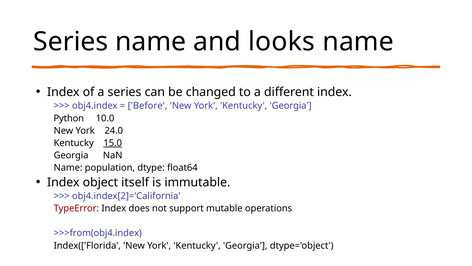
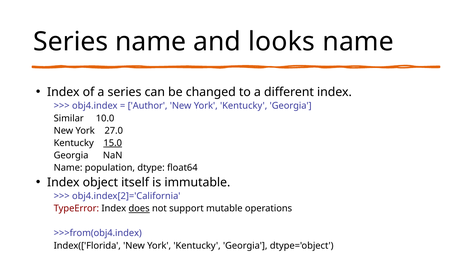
Before: Before -> Author
Python: Python -> Similar
24.0: 24.0 -> 27.0
does underline: none -> present
